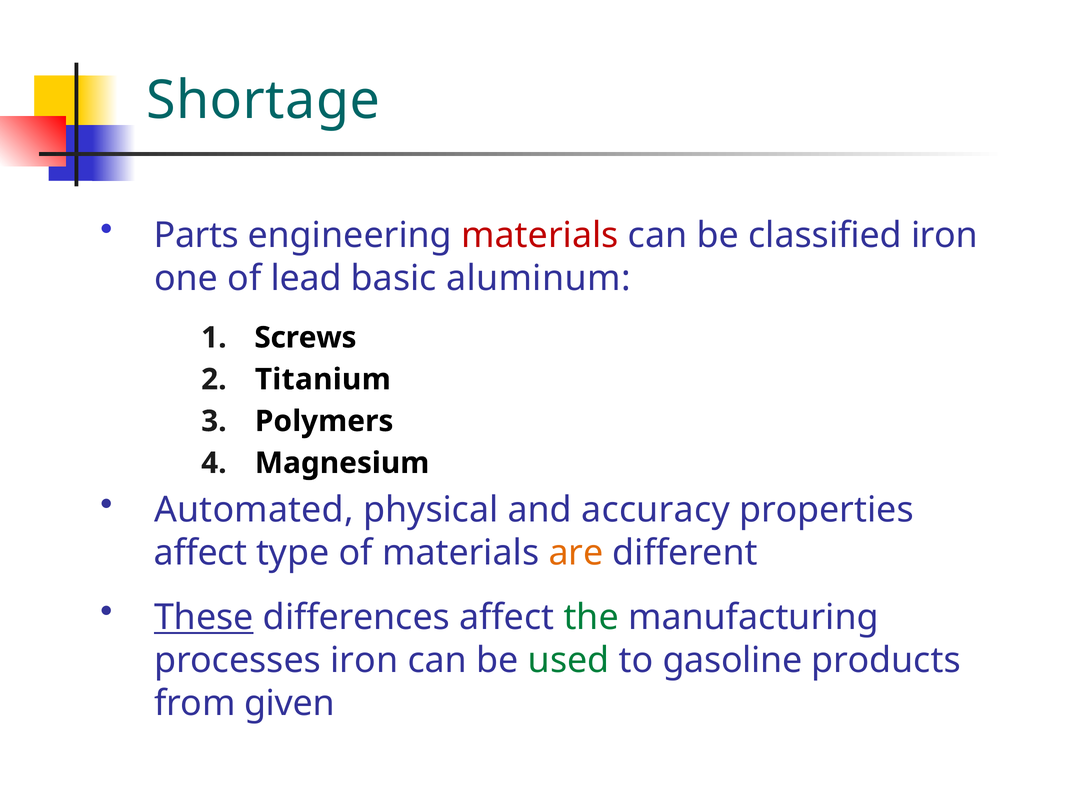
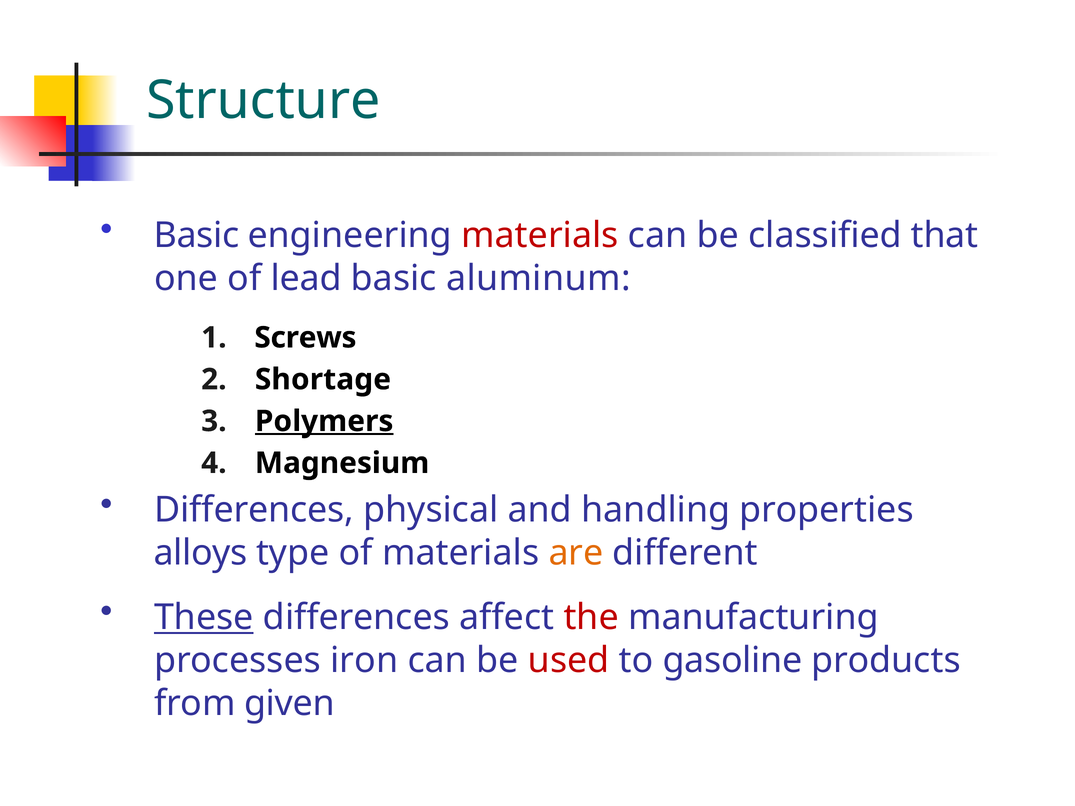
Shortage: Shortage -> Structure
Parts at (196, 235): Parts -> Basic
classified iron: iron -> that
Titanium: Titanium -> Shortage
Polymers underline: none -> present
Automated at (254, 510): Automated -> Differences
accuracy: accuracy -> handling
affect at (201, 553): affect -> alloys
the colour: green -> red
used colour: green -> red
